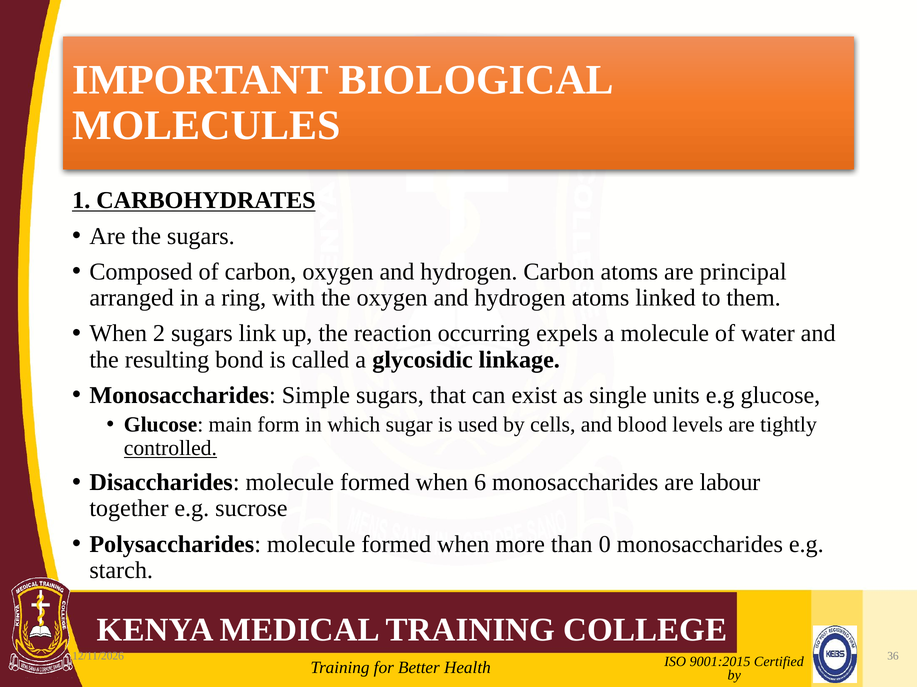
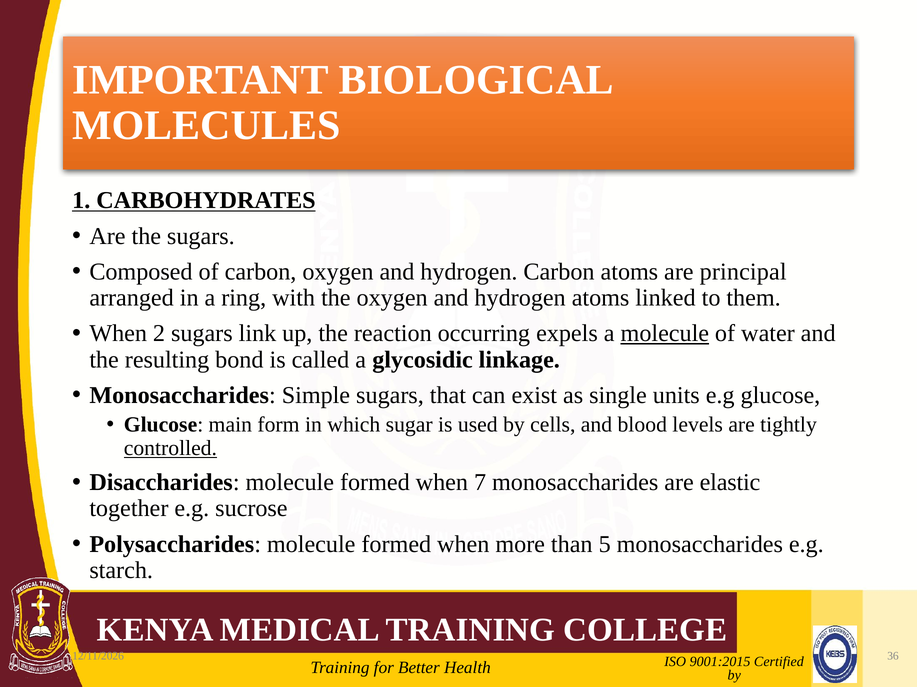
molecule at (665, 334) underline: none -> present
6: 6 -> 7
labour: labour -> elastic
0: 0 -> 5
